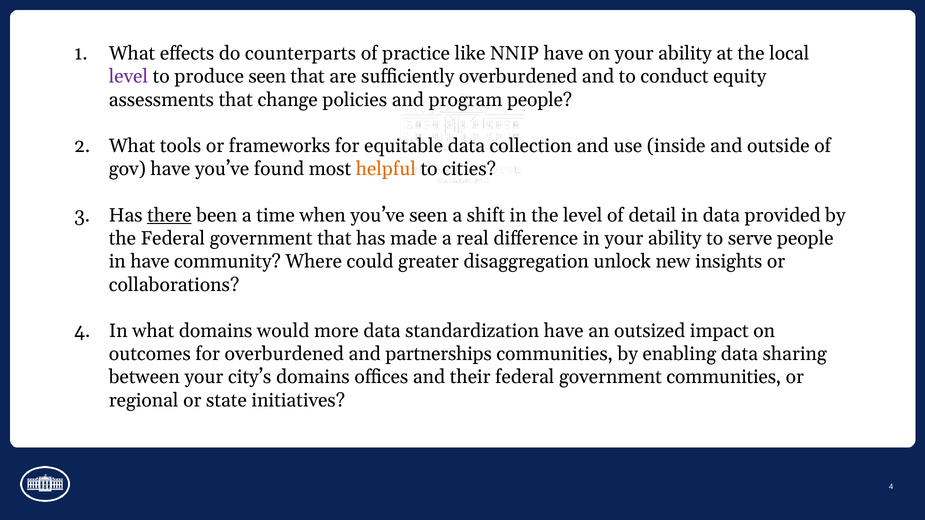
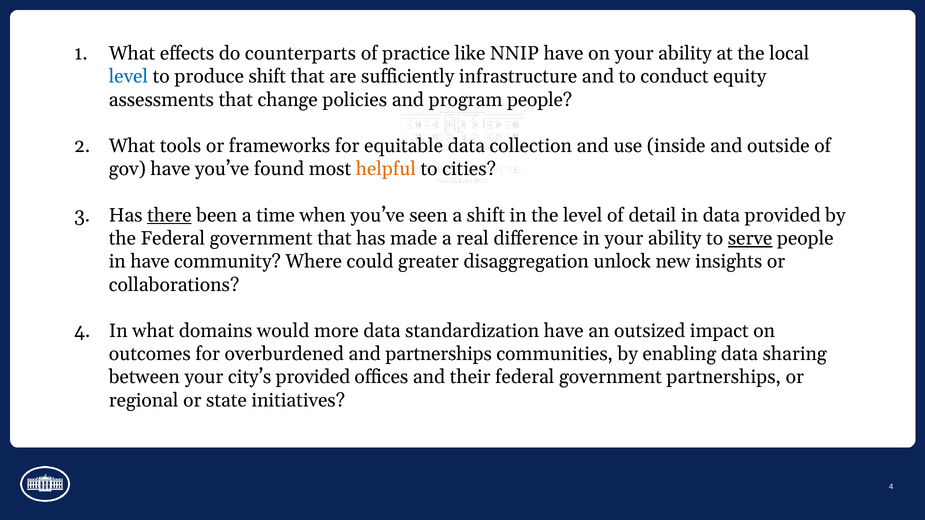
level at (128, 77) colour: purple -> blue
produce seen: seen -> shift
sufficiently overburdened: overburdened -> infrastructure
serve underline: none -> present
city’s domains: domains -> provided
government communities: communities -> partnerships
